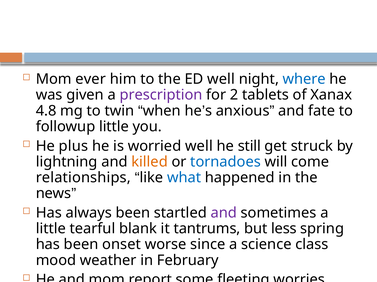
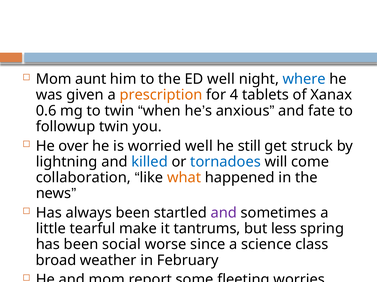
ever: ever -> aunt
prescription colour: purple -> orange
2: 2 -> 4
4.8: 4.8 -> 0.6
followup little: little -> twin
plus: plus -> over
killed colour: orange -> blue
relationships: relationships -> collaboration
what colour: blue -> orange
blank: blank -> make
onset: onset -> social
mood: mood -> broad
